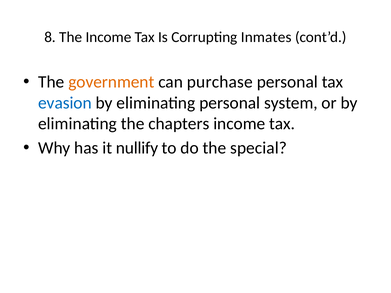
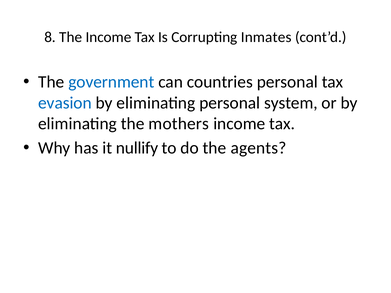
government colour: orange -> blue
purchase: purchase -> countries
chapters: chapters -> mothers
special: special -> agents
